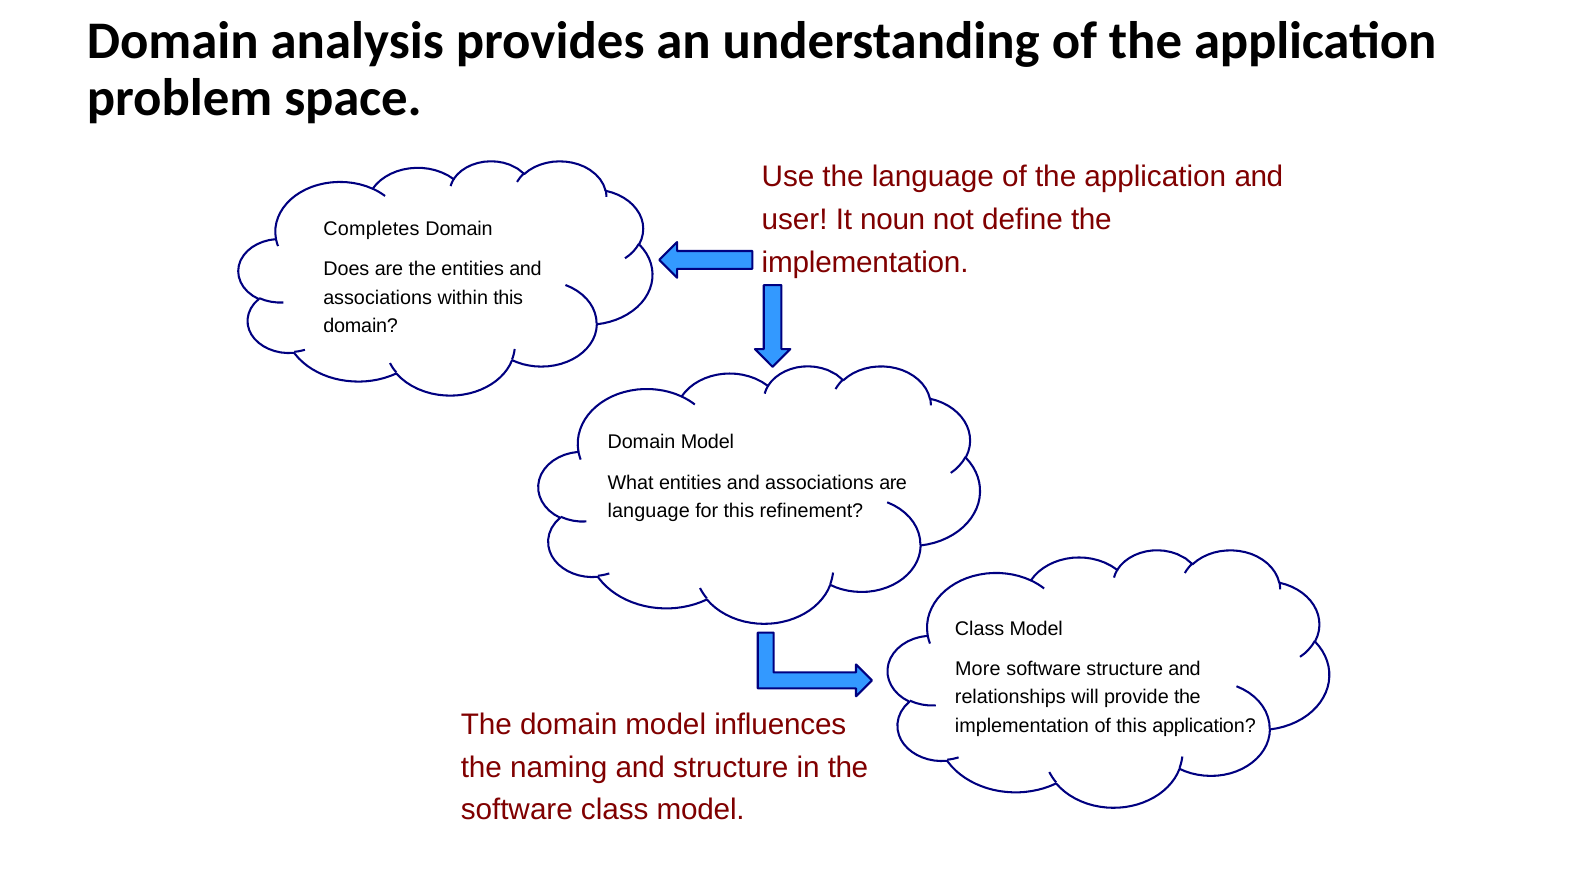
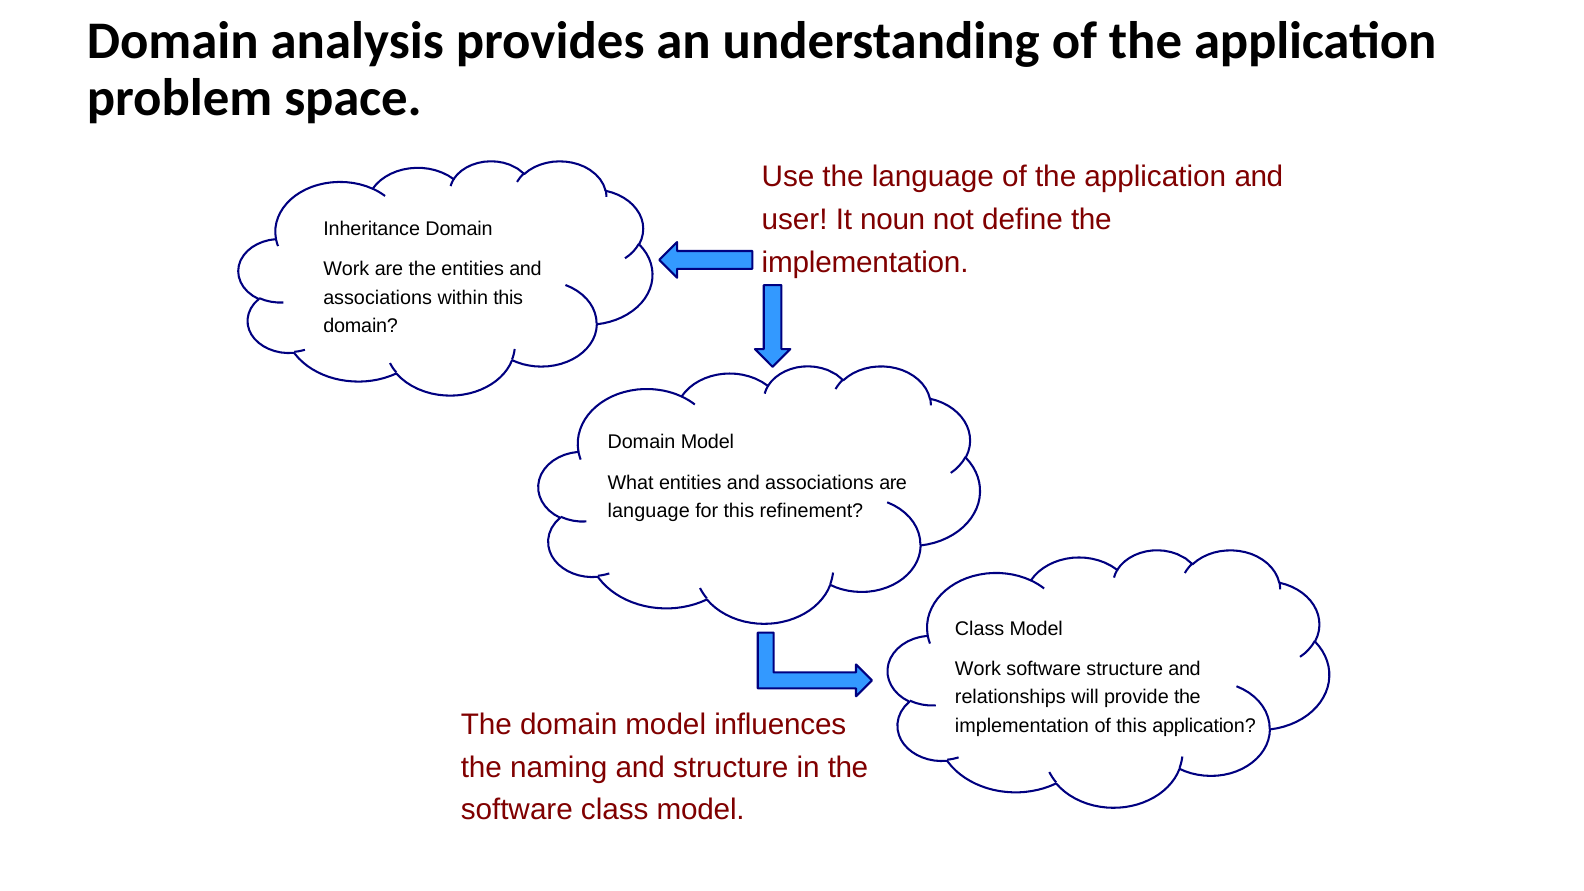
Completes: Completes -> Inheritance
Does at (346, 269): Does -> Work
More at (978, 669): More -> Work
